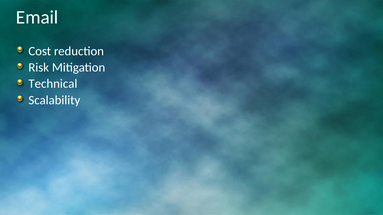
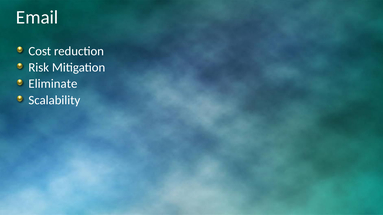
Technical: Technical -> Eliminate
